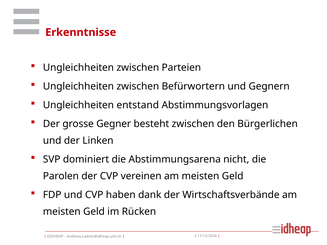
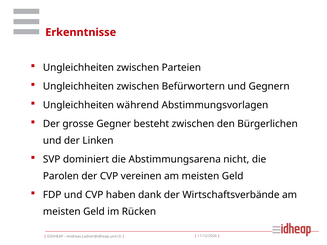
entstand: entstand -> während
